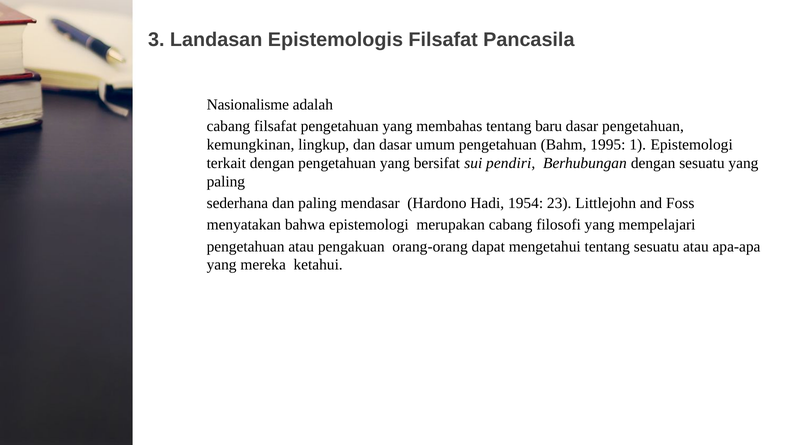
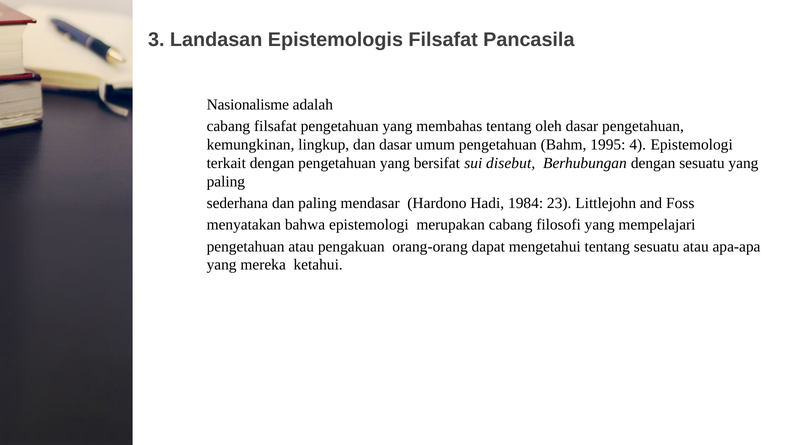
baru: baru -> oleh
1: 1 -> 4
pendiri: pendiri -> disebut
1954: 1954 -> 1984
